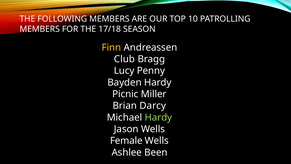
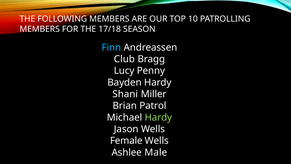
Finn colour: yellow -> light blue
Picnic: Picnic -> Shani
Darcy: Darcy -> Patrol
Been: Been -> Male
